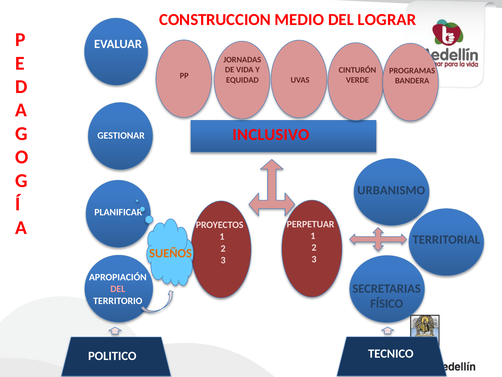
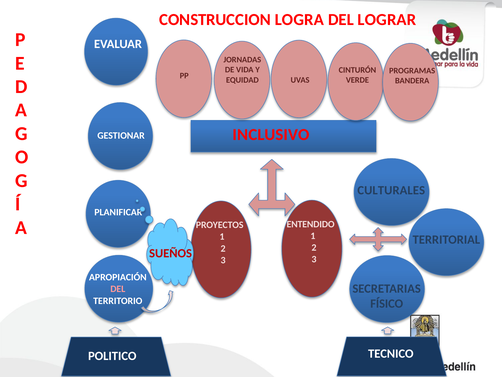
MEDIO: MEDIO -> LOGRA
URBANISMO: URBANISMO -> CULTURALES
PERPETUAR: PERPETUAR -> ENTENDIDO
SUEÑOS colour: orange -> red
